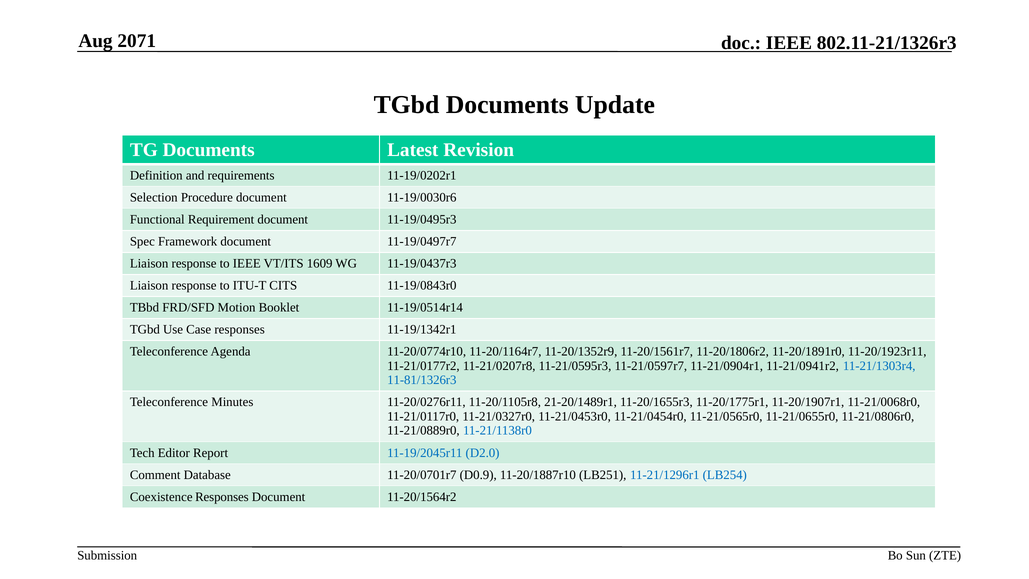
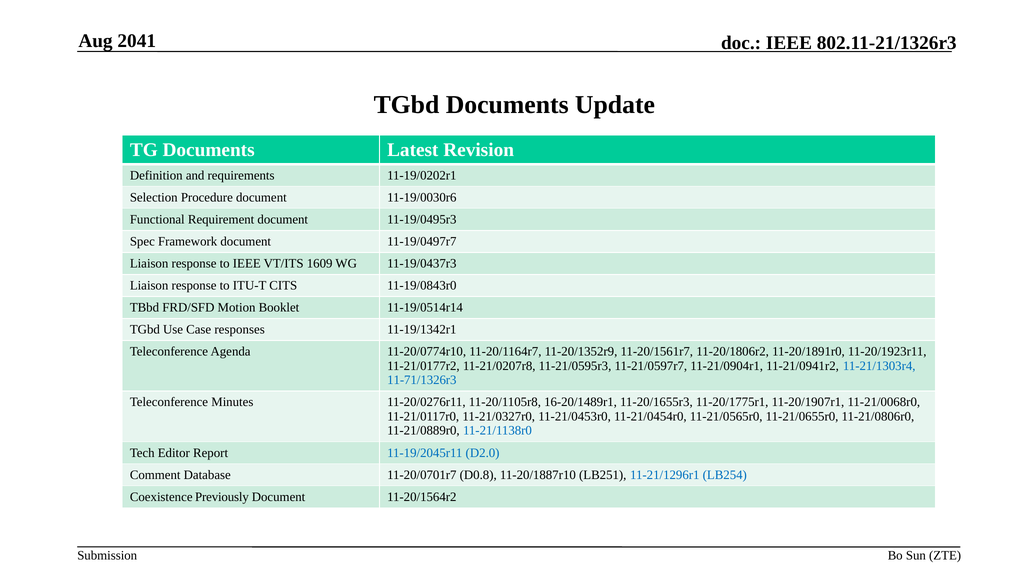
2071: 2071 -> 2041
11-81/1326r3: 11-81/1326r3 -> 11-71/1326r3
21-20/1489r1: 21-20/1489r1 -> 16-20/1489r1
D0.9: D0.9 -> D0.8
Coexistence Responses: Responses -> Previously
